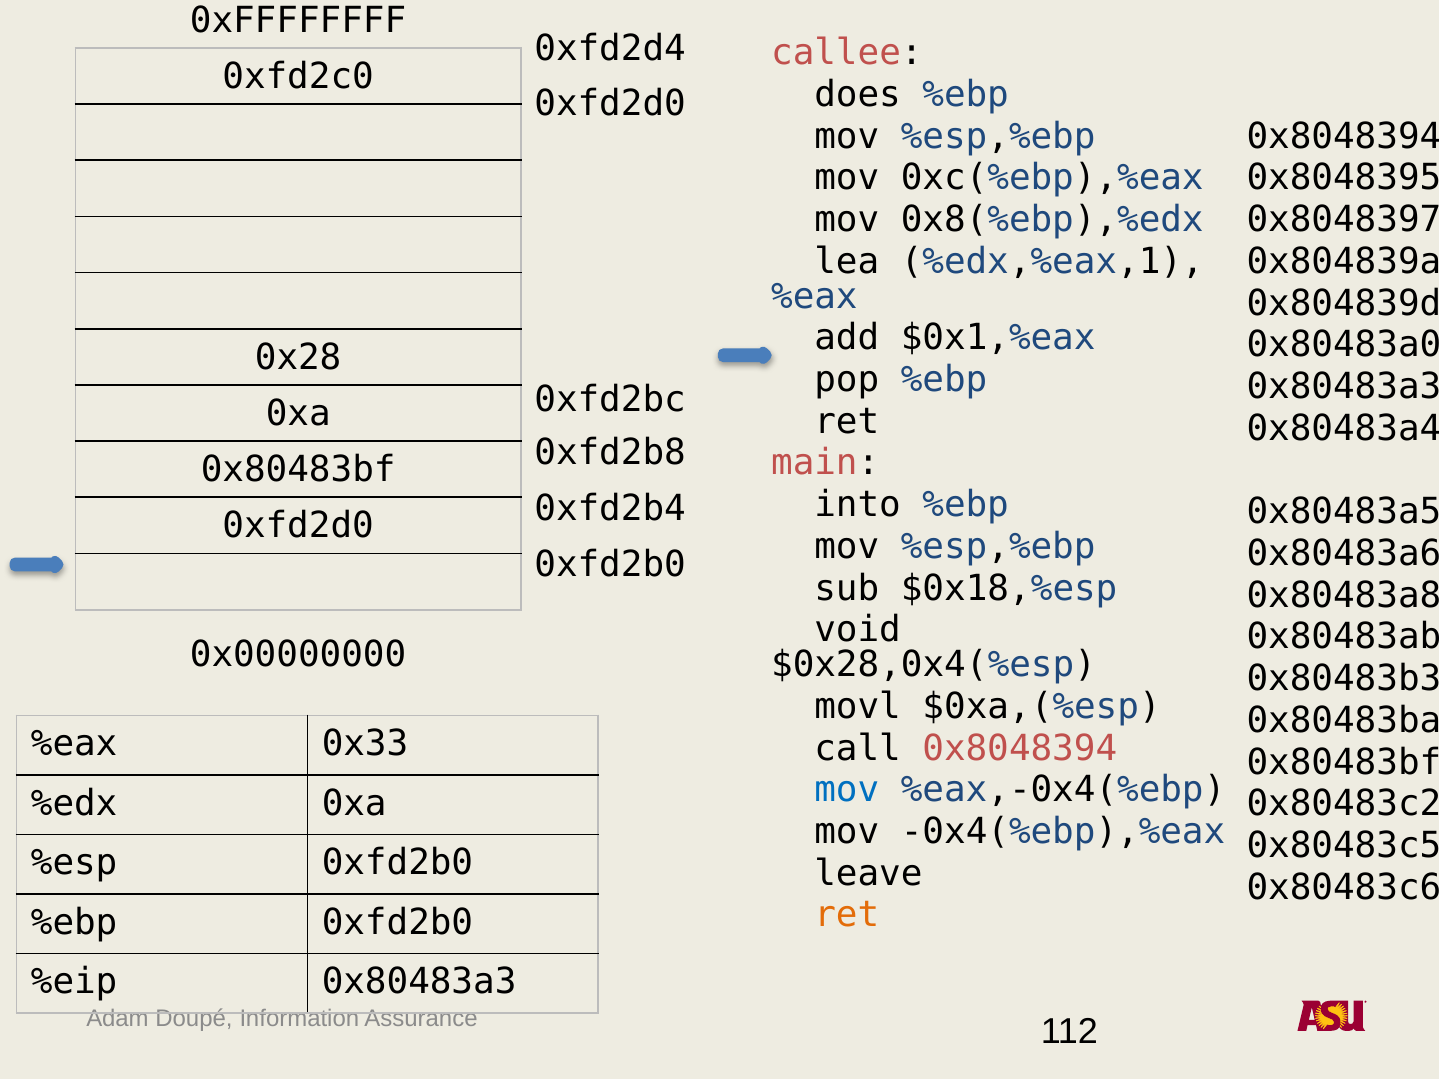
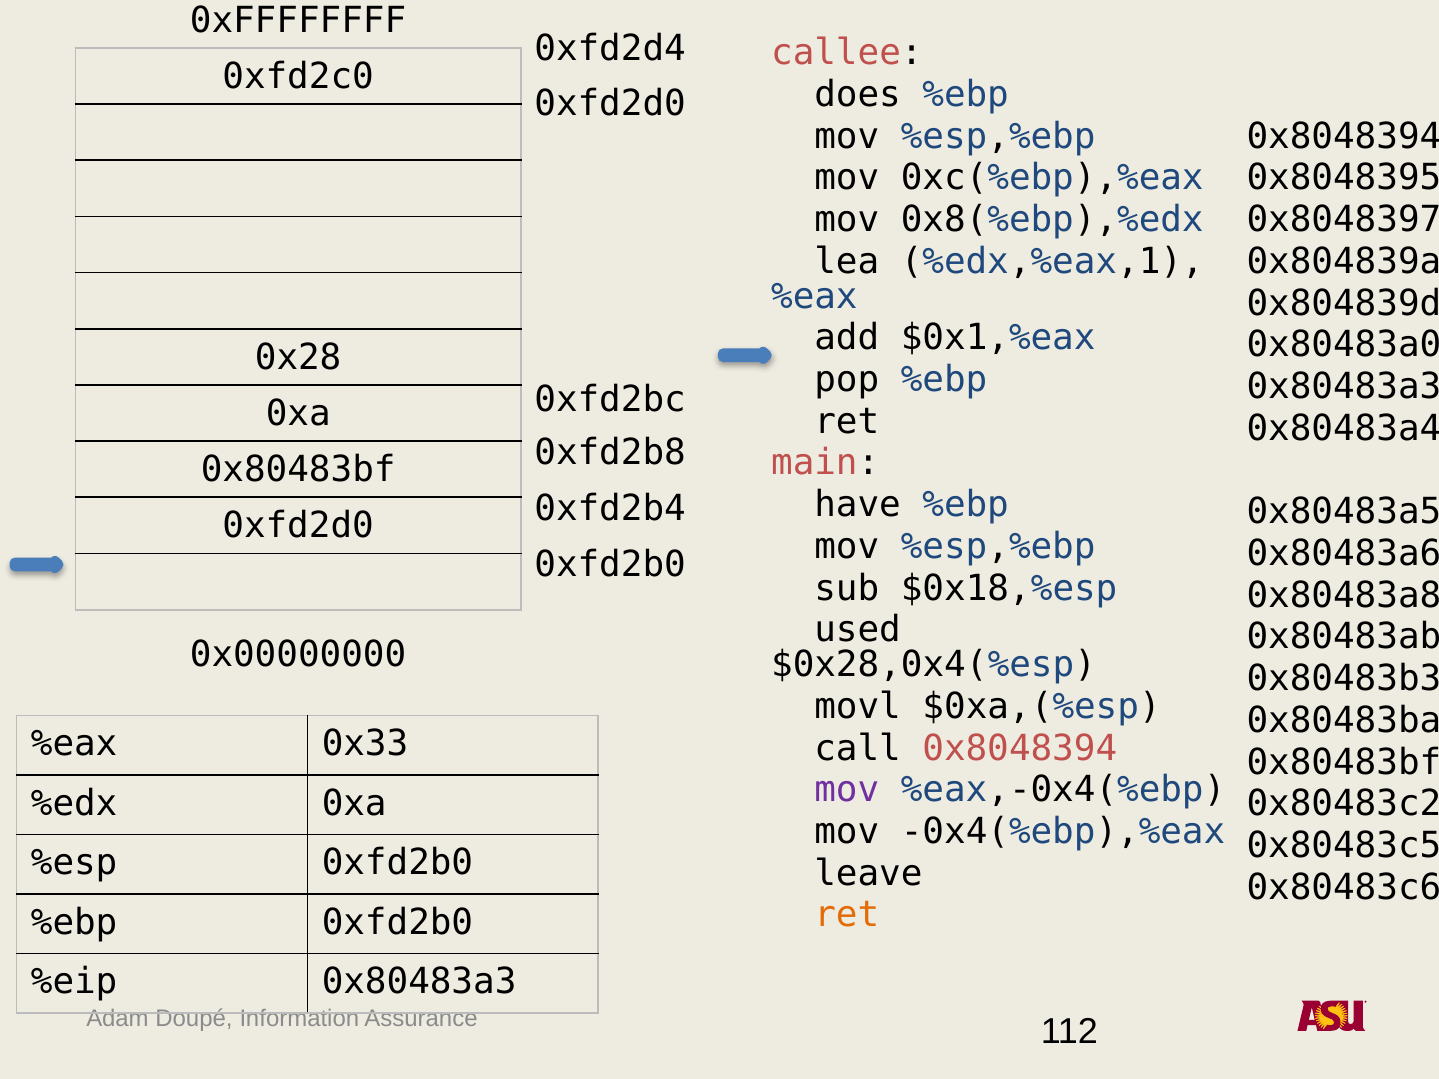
into: into -> have
void: void -> used
mov at (847, 790) colour: blue -> purple
